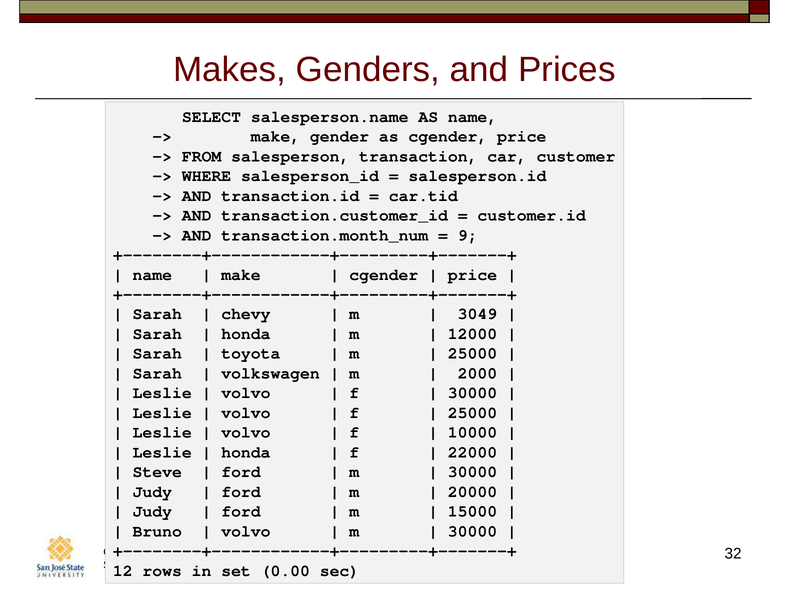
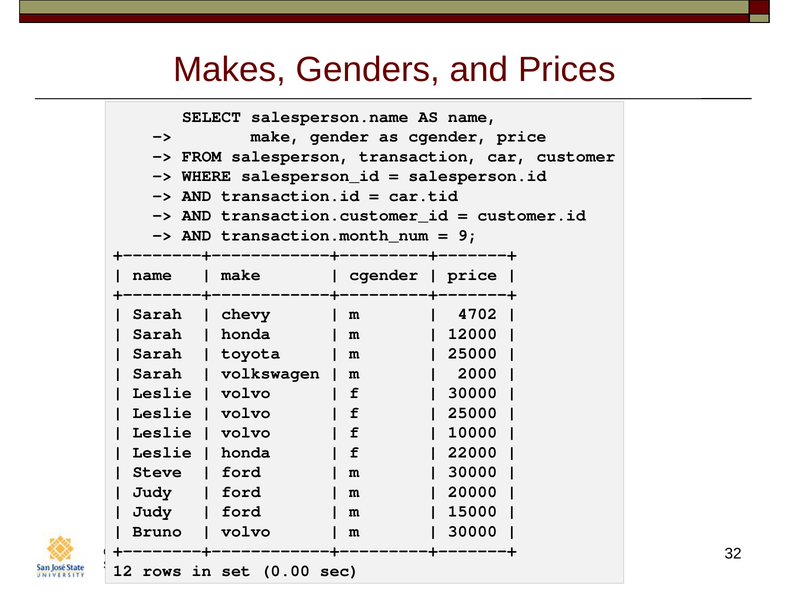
3049: 3049 -> 4702
